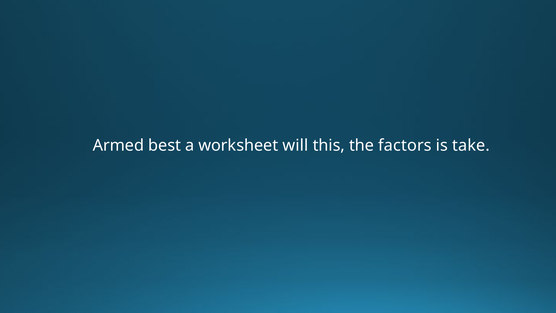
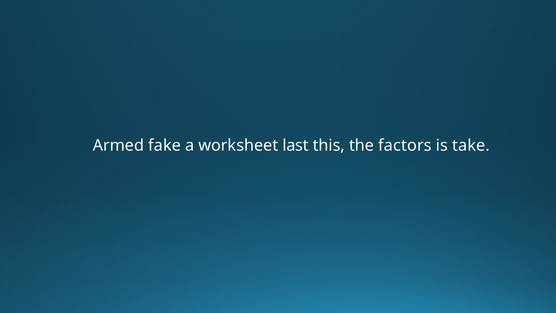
best: best -> fake
will: will -> last
